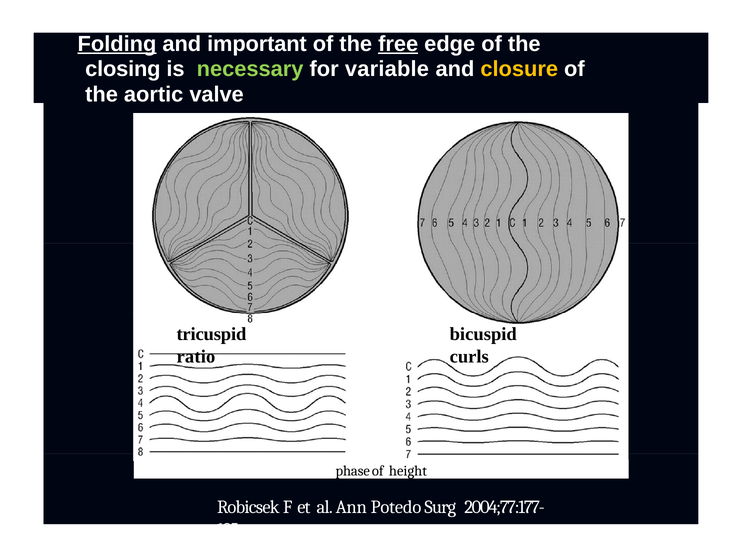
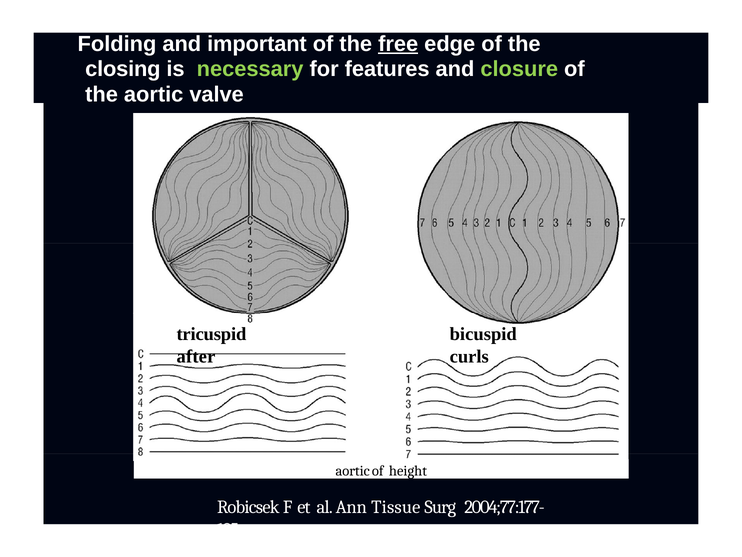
Folding underline: present -> none
variable: variable -> features
closure colour: yellow -> light green
ratio: ratio -> after
phase at (353, 470): phase -> aortic
Potedo: Potedo -> Tissue
